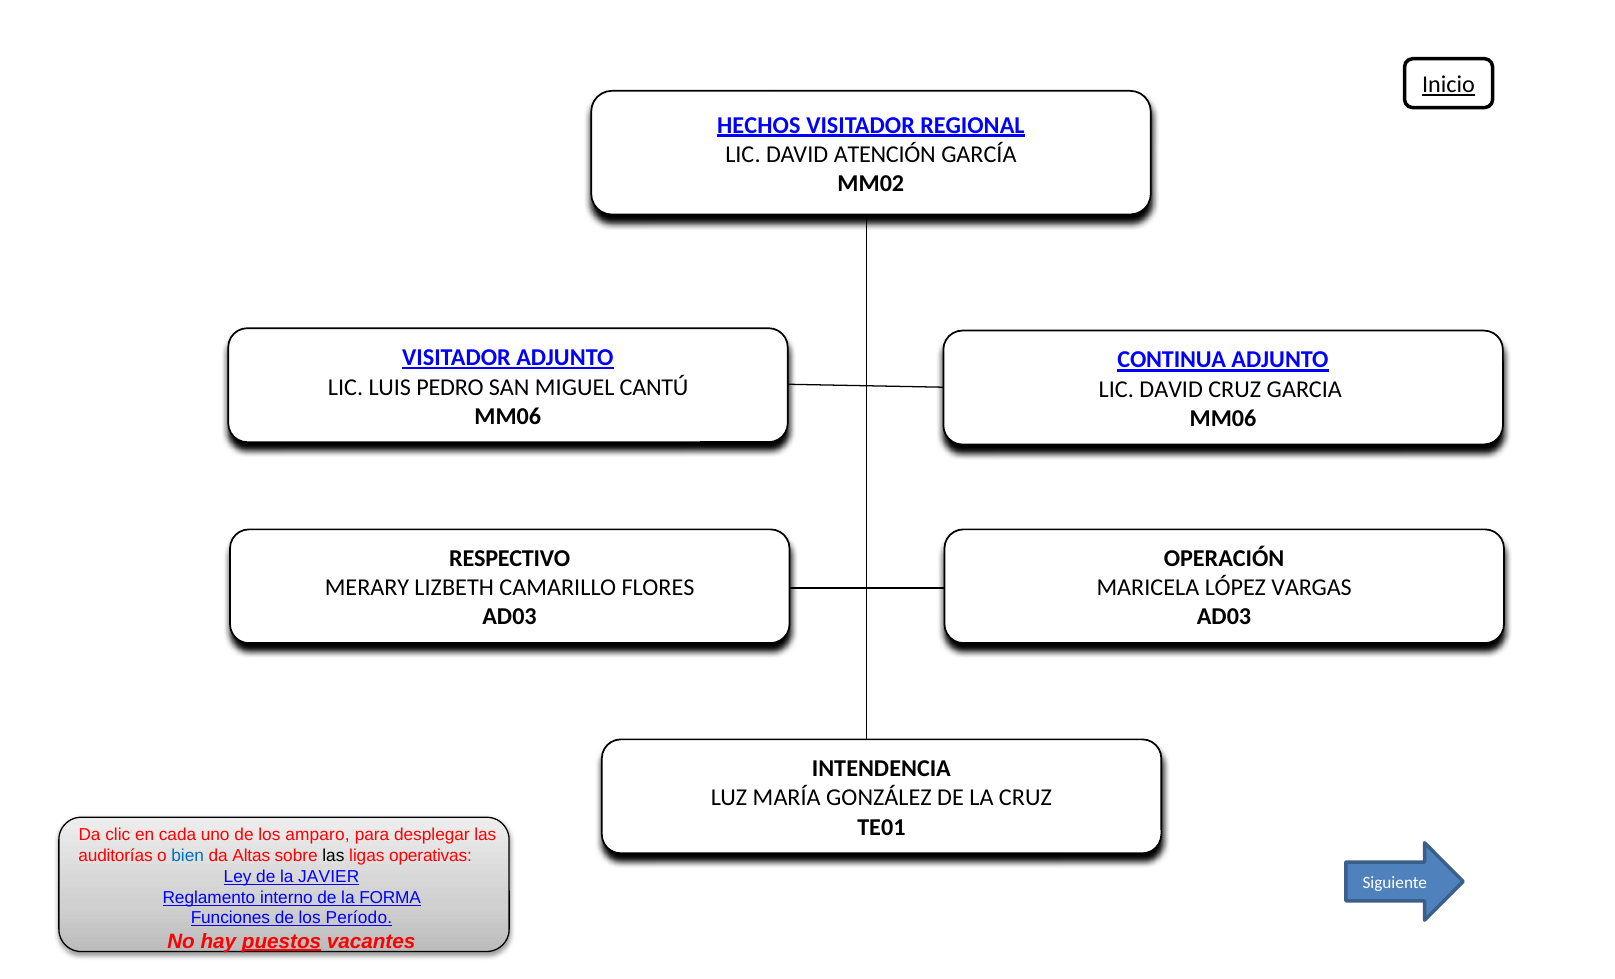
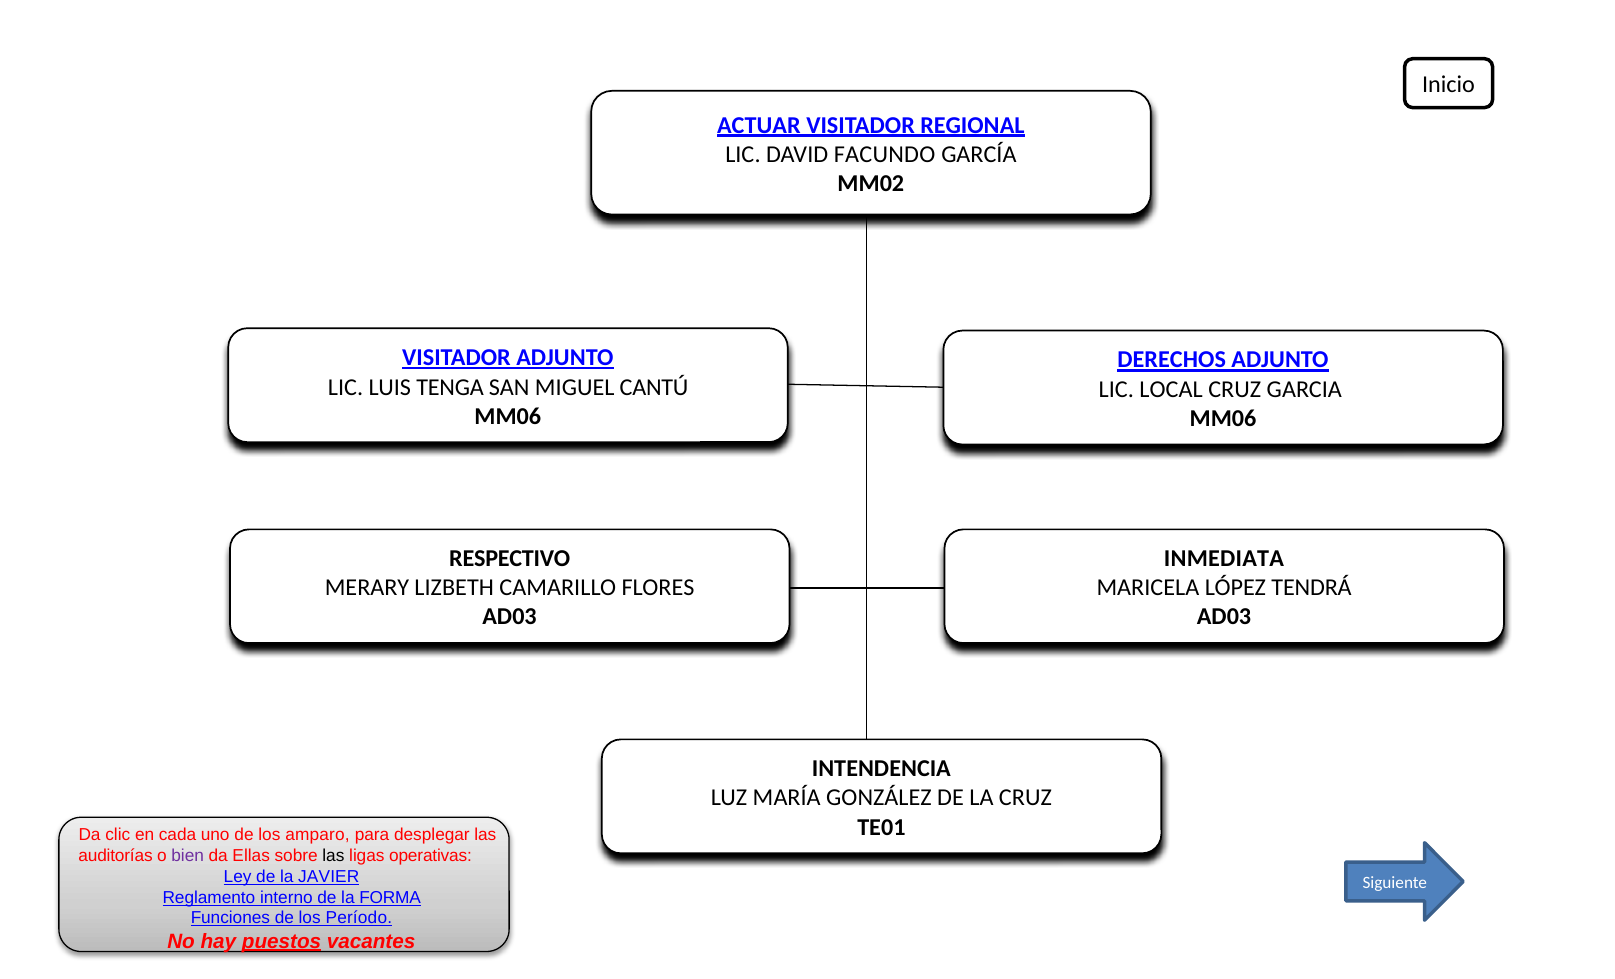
Inicio underline: present -> none
HECHOS: HECHOS -> ACTUAR
ATENCIÓN: ATENCIÓN -> FACUNDO
CONTINUA: CONTINUA -> DERECHOS
PEDRO: PEDRO -> TENGA
DAVID at (1171, 389): DAVID -> LOCAL
OPERACIÓN: OPERACIÓN -> INMEDIATA
VARGAS: VARGAS -> TENDRÁ
bien colour: blue -> purple
Altas: Altas -> Ellas
